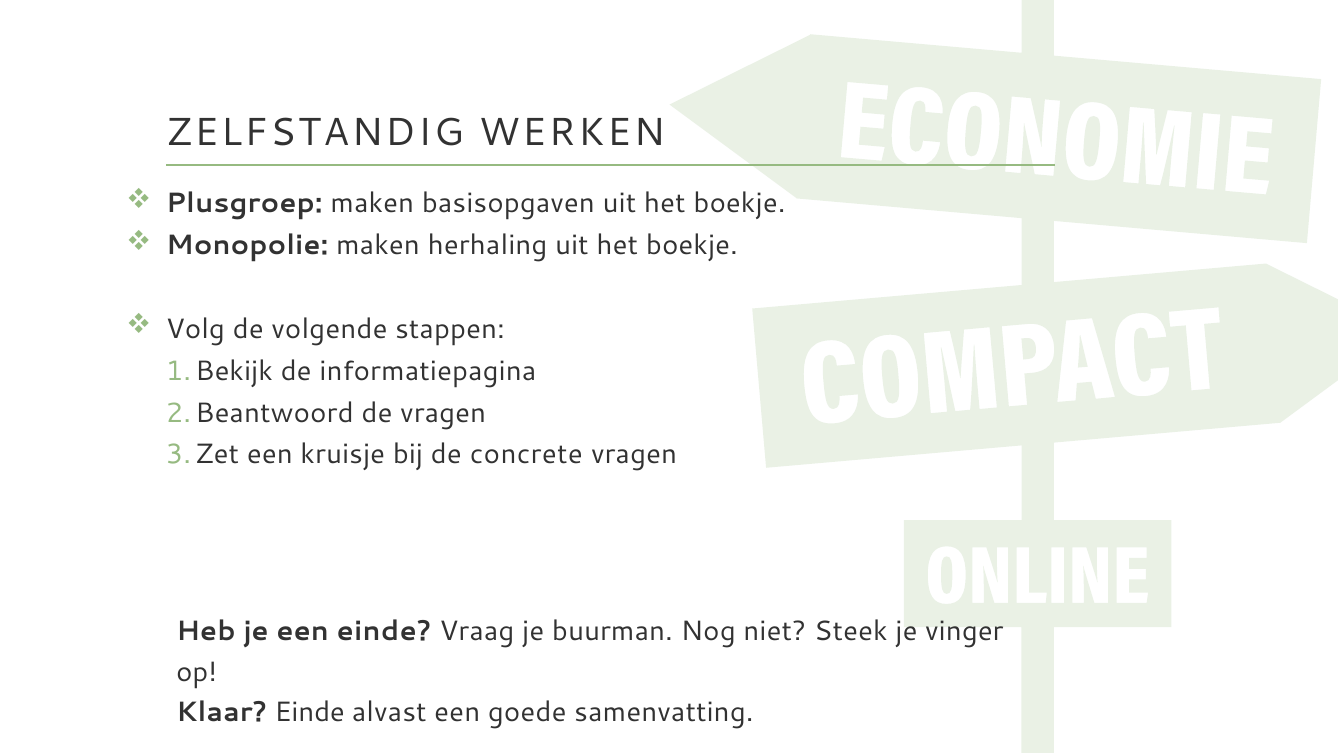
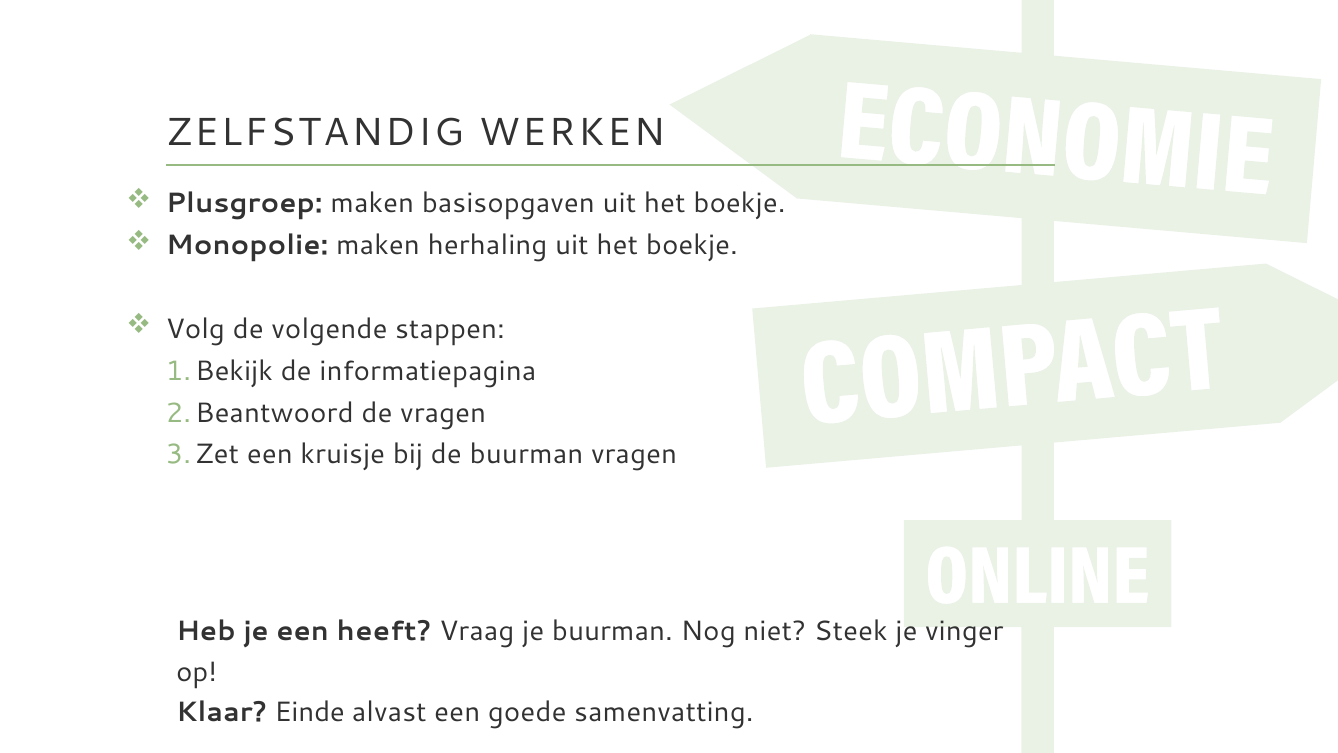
de concrete: concrete -> buurman
een einde: einde -> heeft
